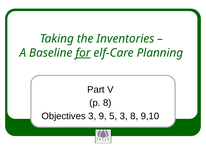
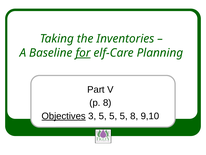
Objectives underline: none -> present
3 9: 9 -> 5
3 at (124, 116): 3 -> 5
